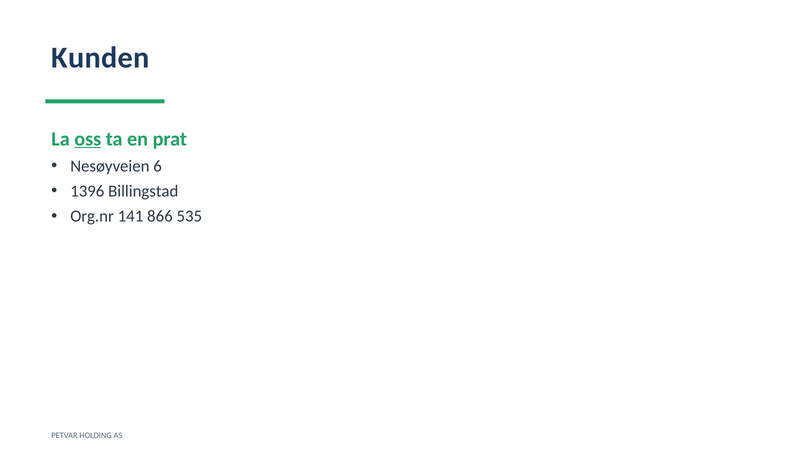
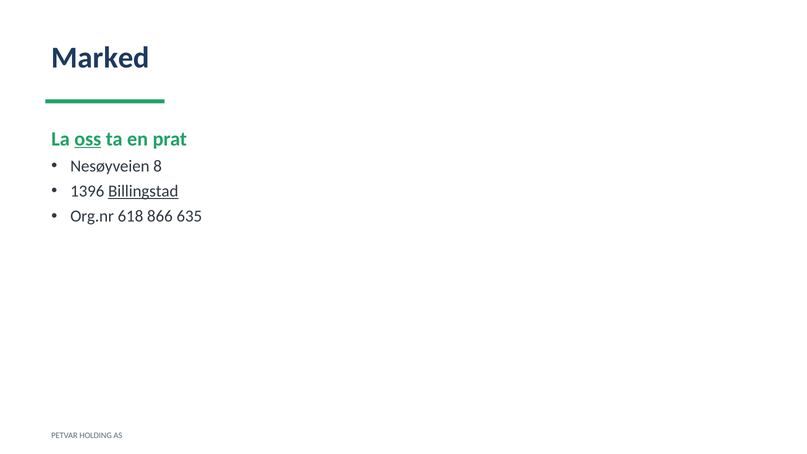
Kunden: Kunden -> Marked
6: 6 -> 8
Billingstad underline: none -> present
141: 141 -> 618
535: 535 -> 635
